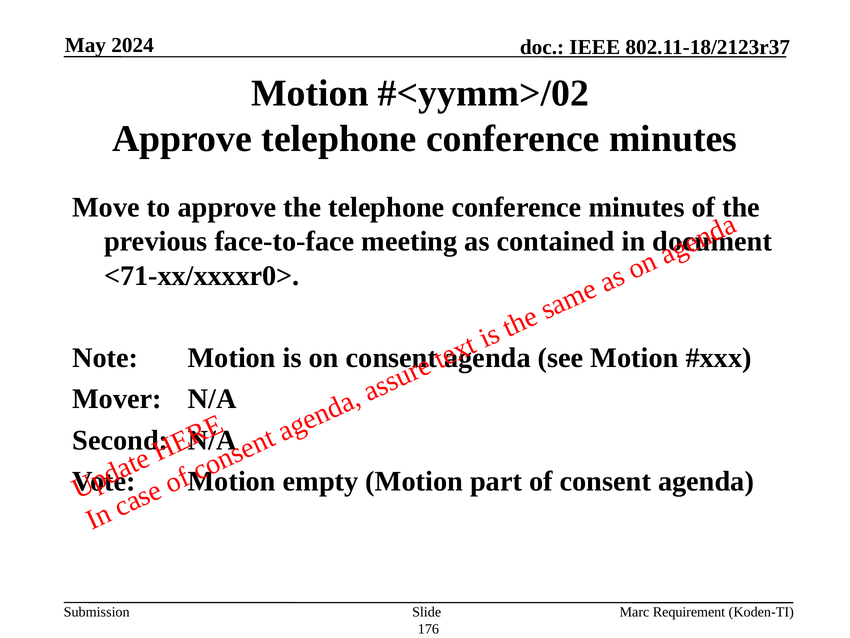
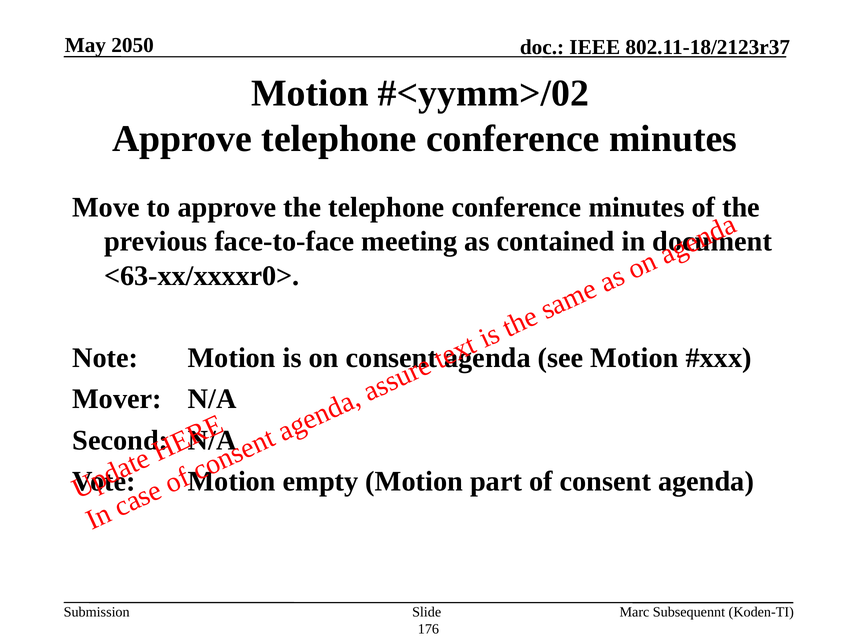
2024: 2024 -> 2050
<71-xx/xxxxr0>: <71-xx/xxxxr0> -> <63-xx/xxxxr0>
Requirement: Requirement -> Subsequennt
